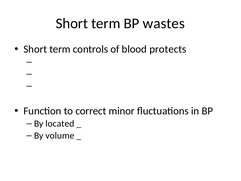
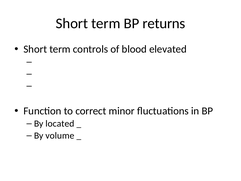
wastes: wastes -> returns
protects: protects -> elevated
